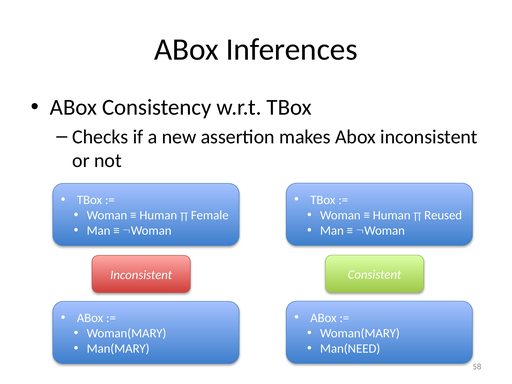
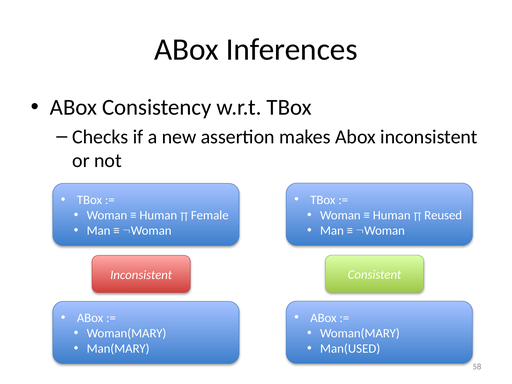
Man(NEED: Man(NEED -> Man(USED
